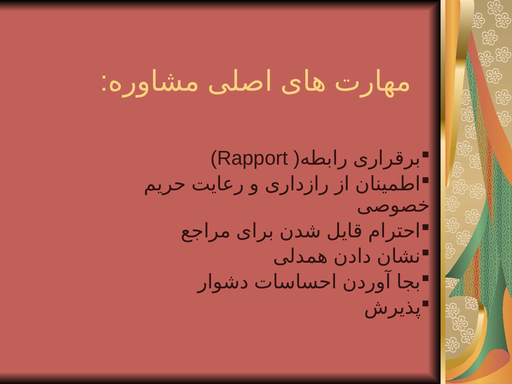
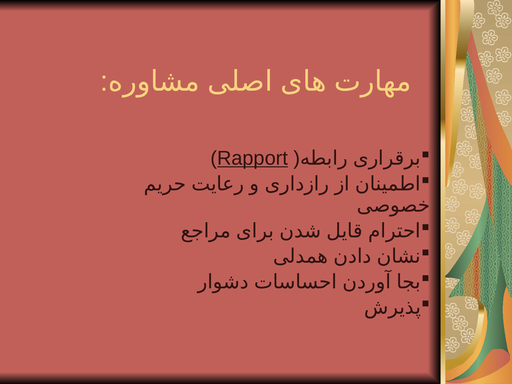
Rapport underline: none -> present
